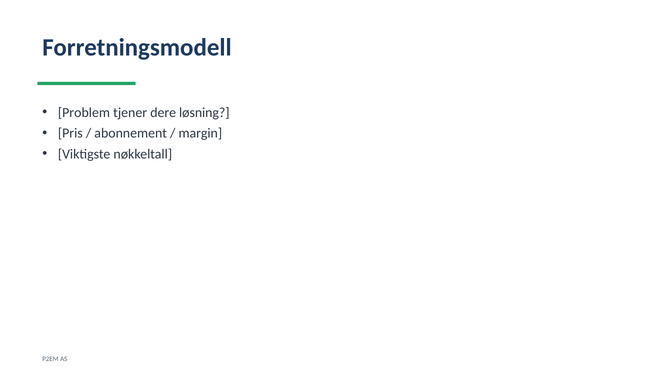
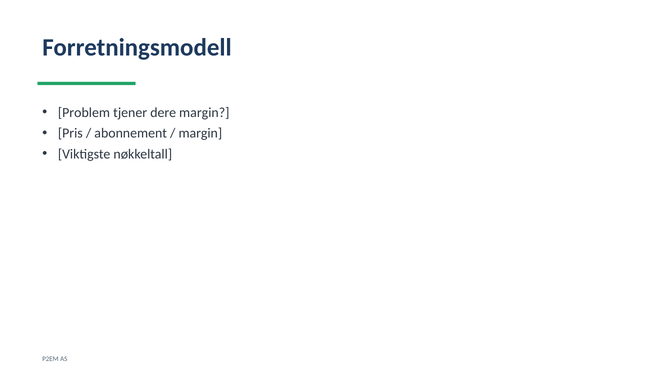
dere løsning: løsning -> margin
